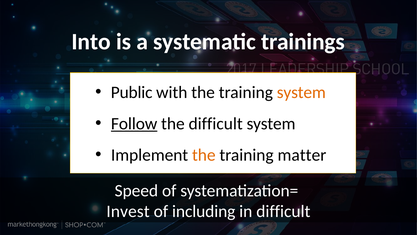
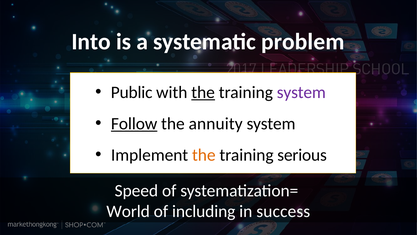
trainings: trainings -> problem
the at (203, 92) underline: none -> present
system at (301, 92) colour: orange -> purple
the difficult: difficult -> annuity
matter: matter -> serious
Invest: Invest -> World
in difficult: difficult -> success
